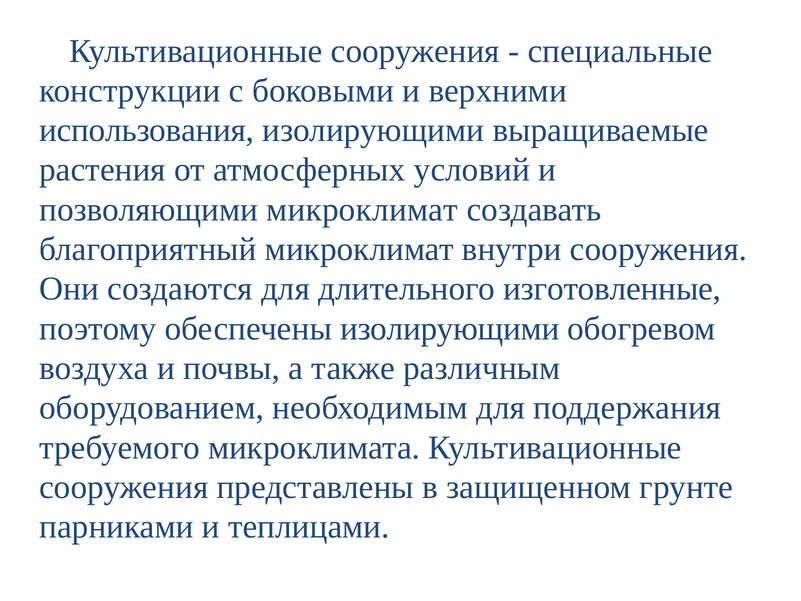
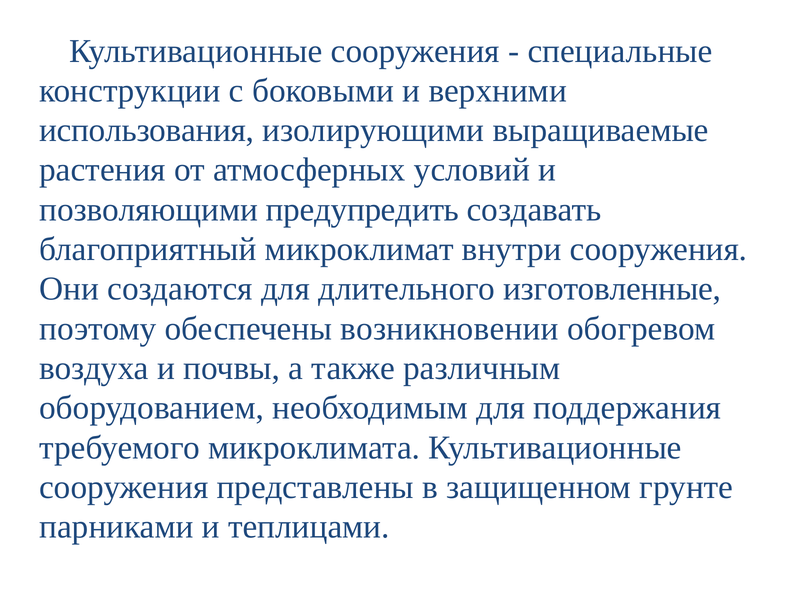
позволяющими микроклимат: микроклимат -> предупредить
обеспечены изолирующими: изолирующими -> возникновении
